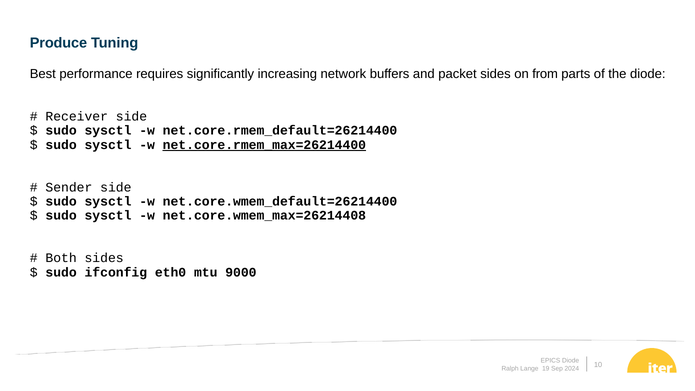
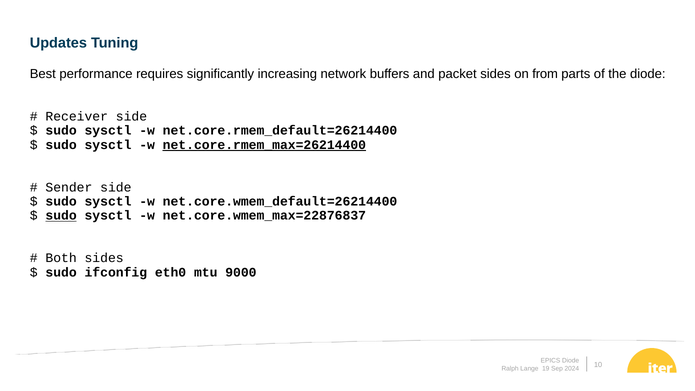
Produce: Produce -> Updates
sudo at (61, 216) underline: none -> present
net.core.wmem_max=26214408: net.core.wmem_max=26214408 -> net.core.wmem_max=22876837
